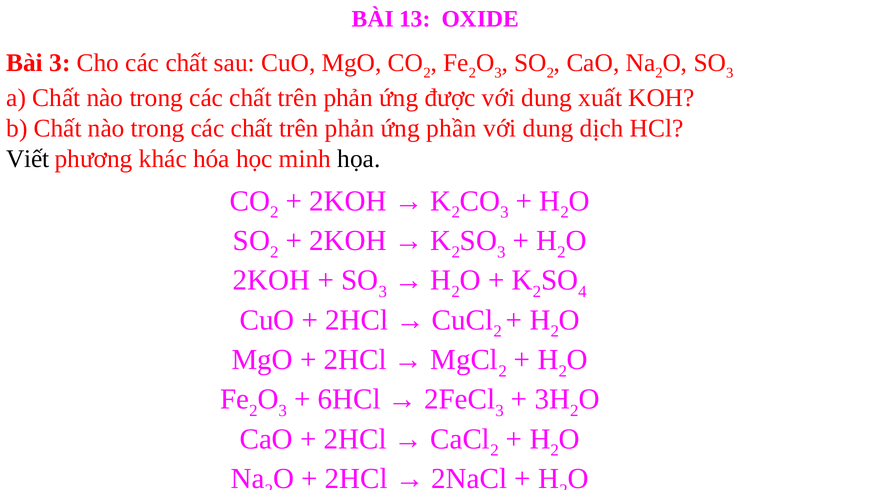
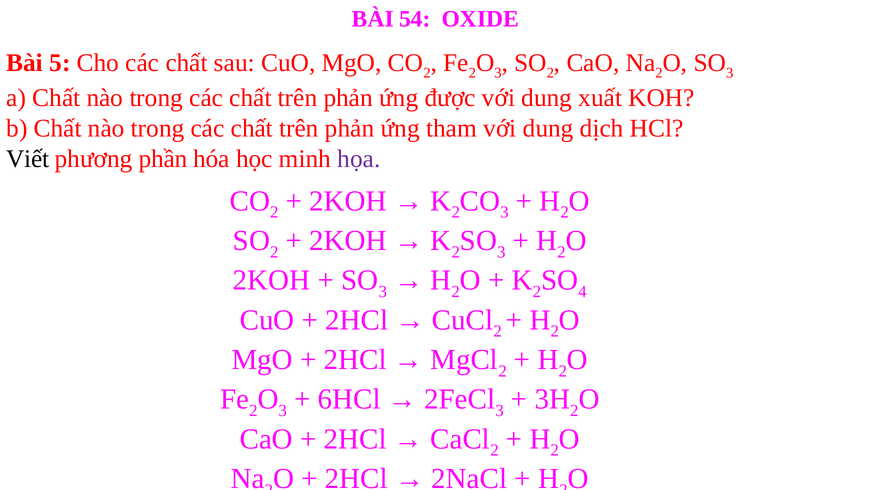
13: 13 -> 54
Bài 3: 3 -> 5
phần: phần -> tham
khác: khác -> phần
họa colour: black -> purple
